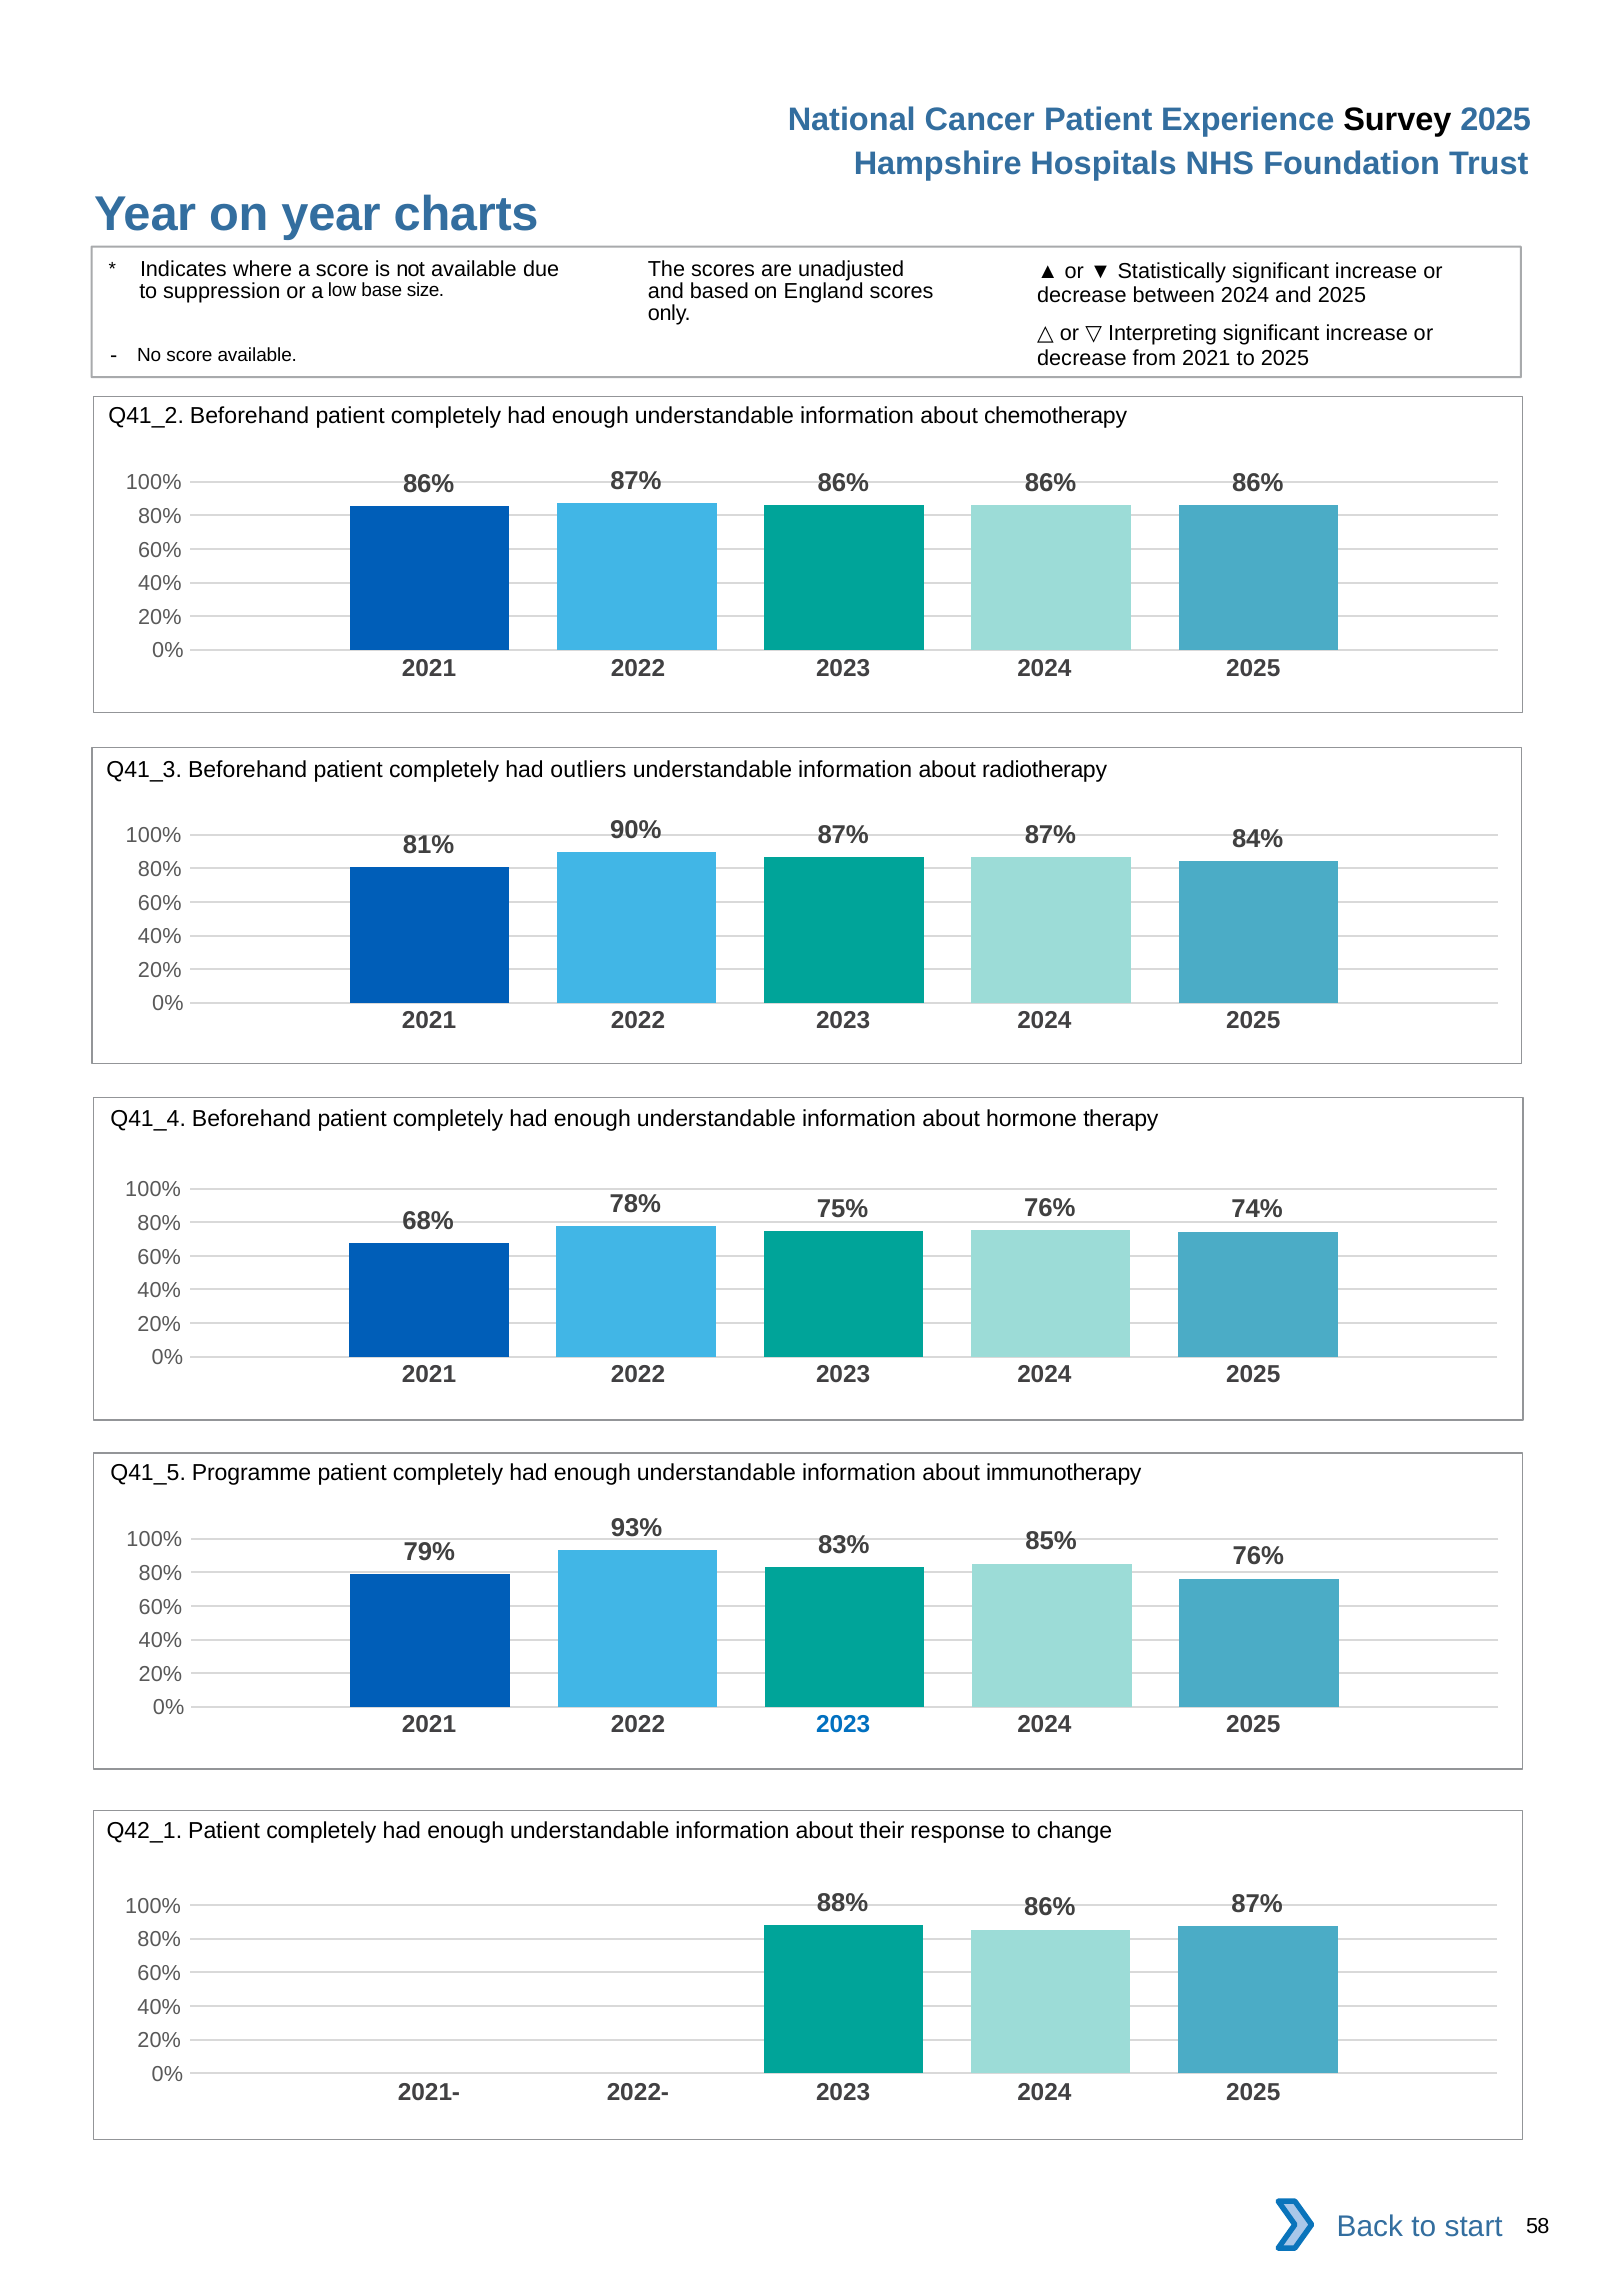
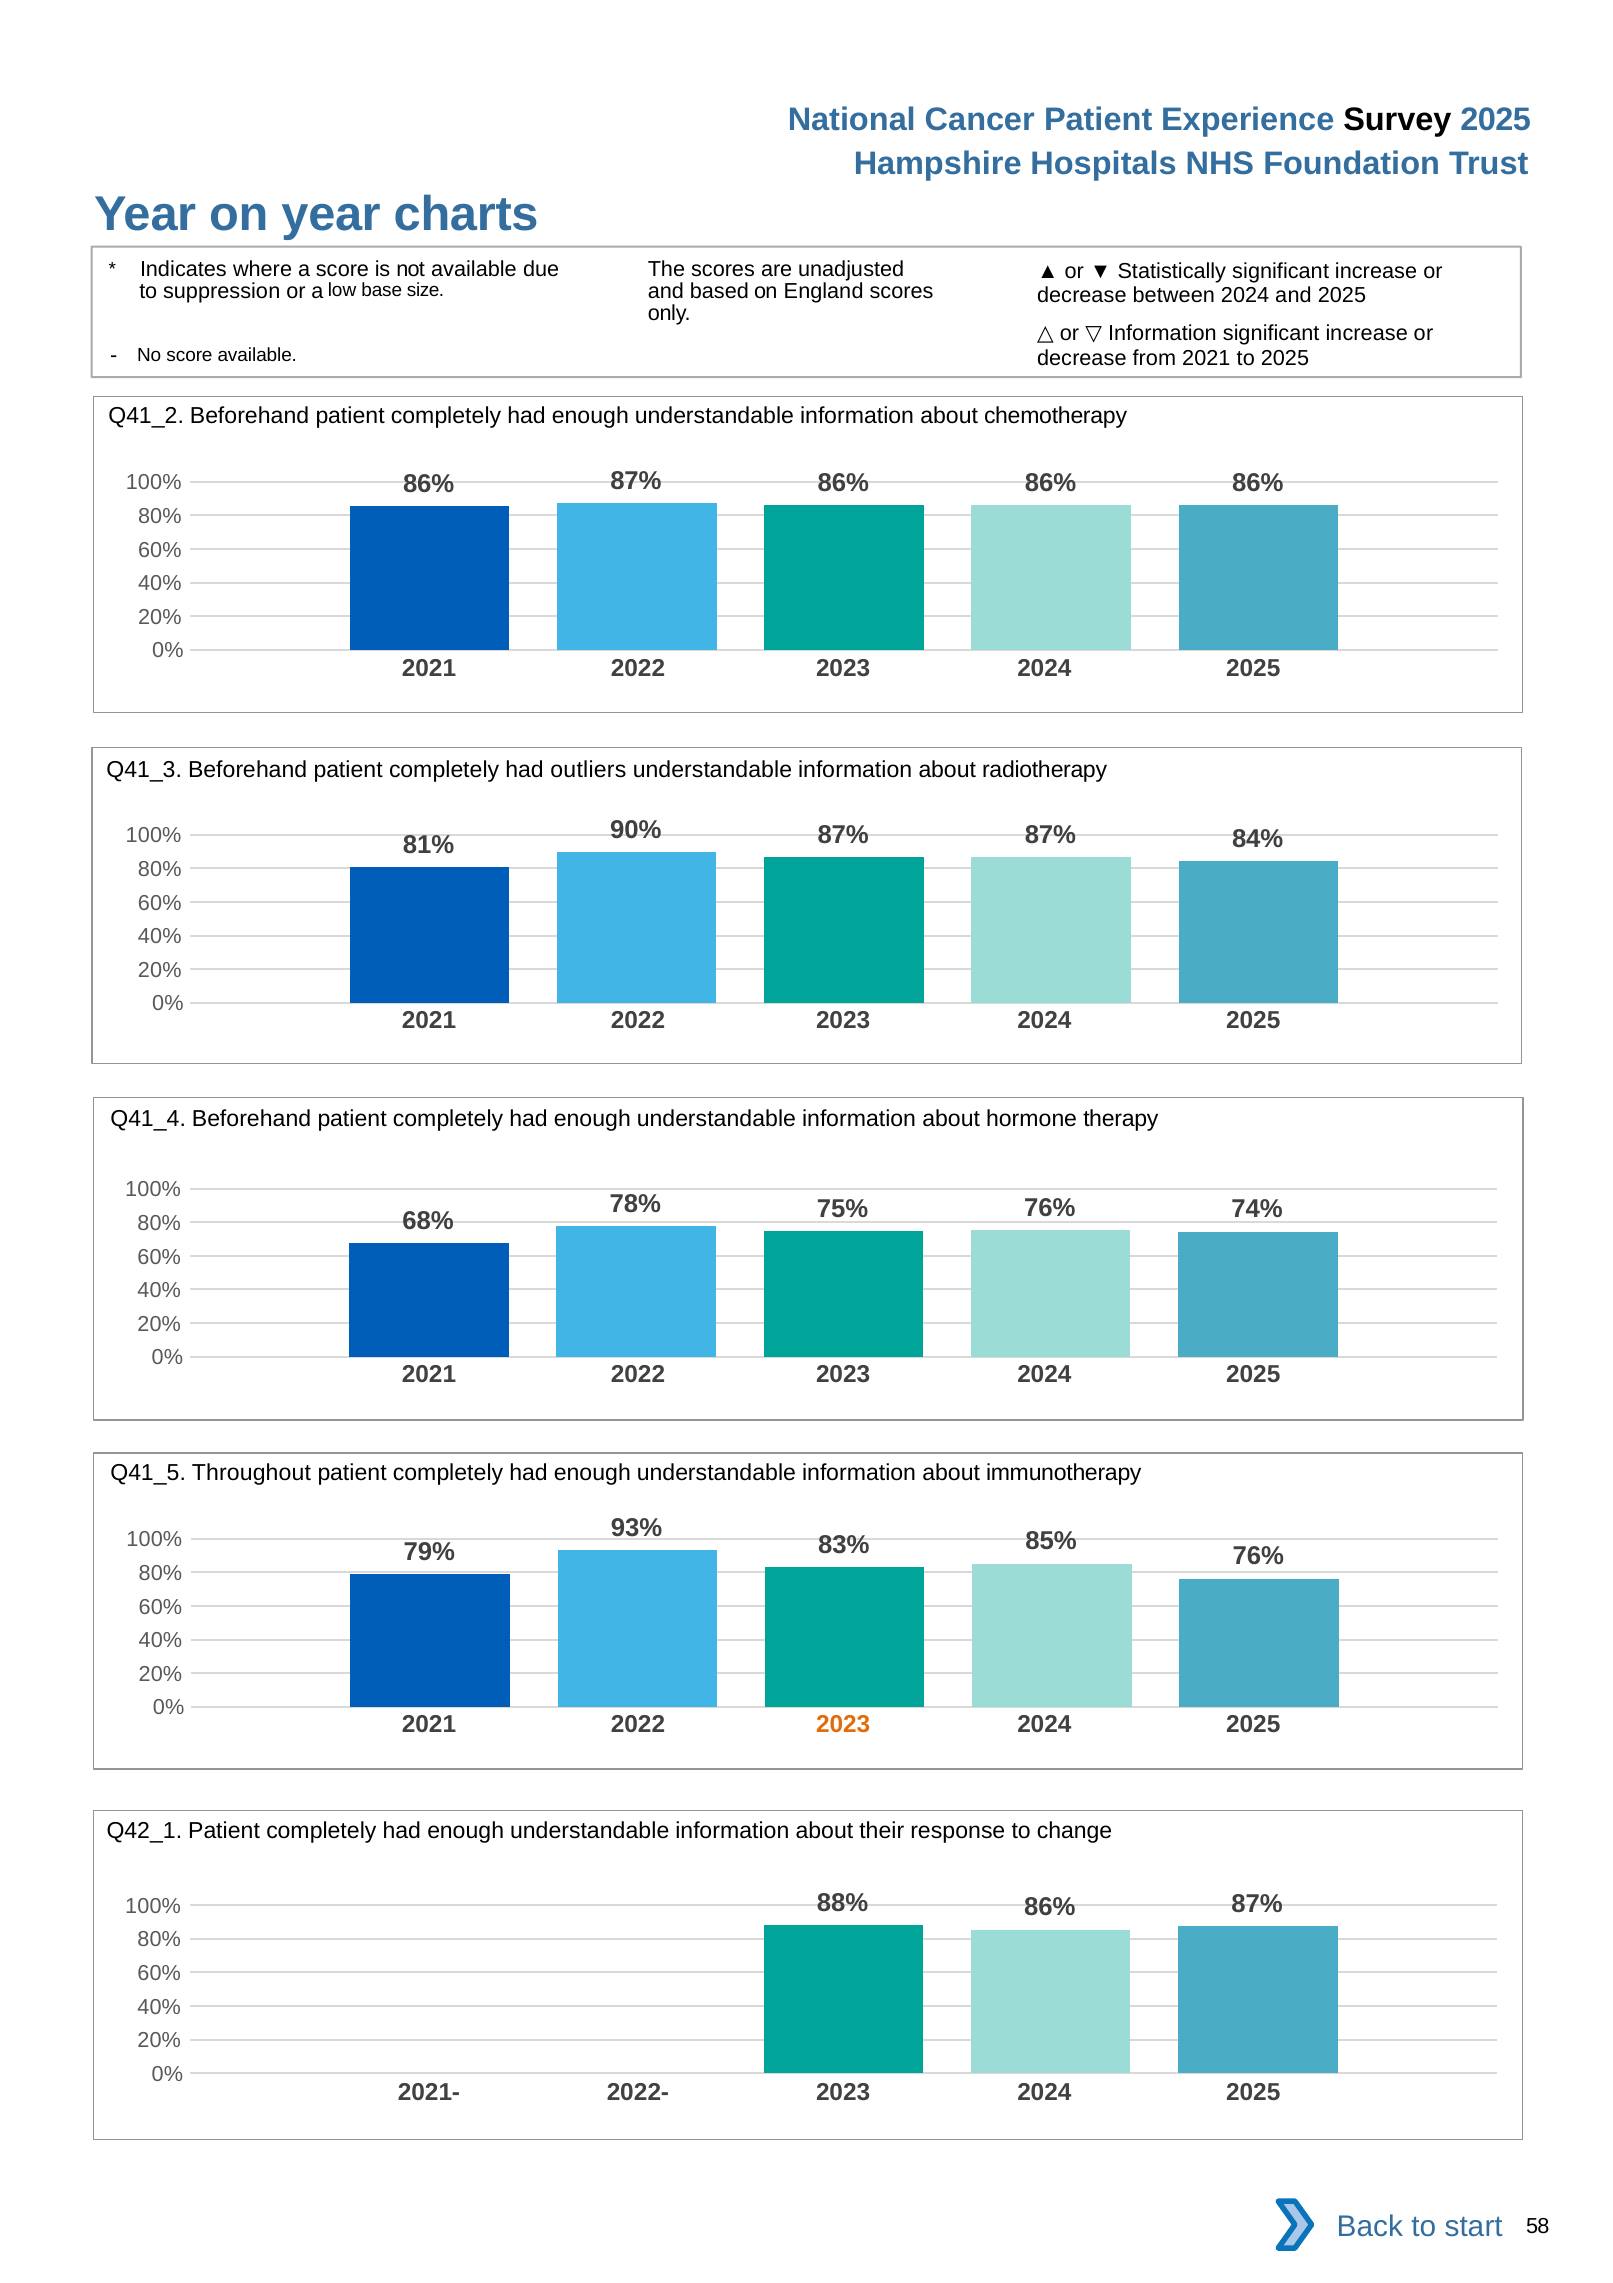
or Interpreting: Interpreting -> Information
Programme: Programme -> Throughout
2023 at (843, 1724) colour: blue -> orange
